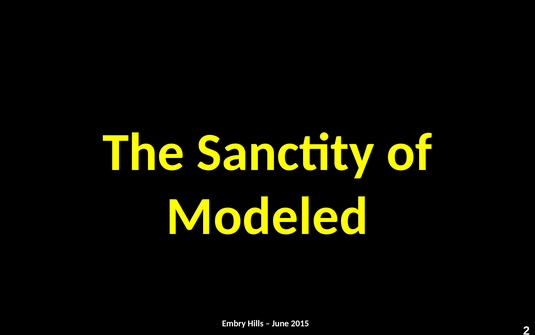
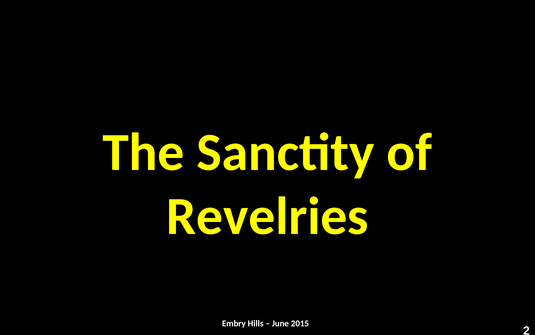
Modeled: Modeled -> Revelries
